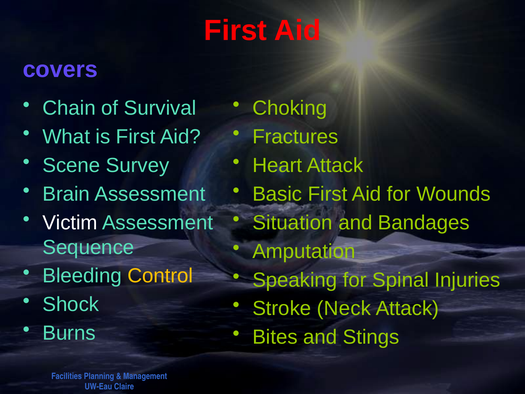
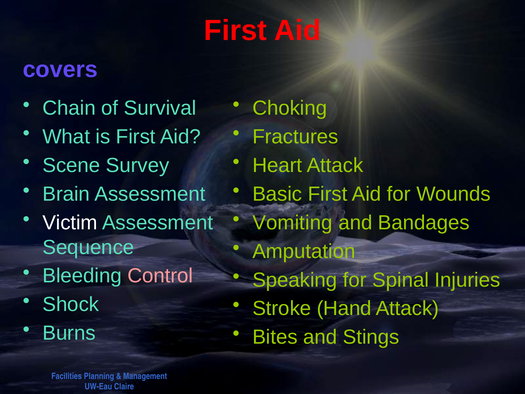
Situation: Situation -> Vomiting
Control colour: yellow -> pink
Neck: Neck -> Hand
